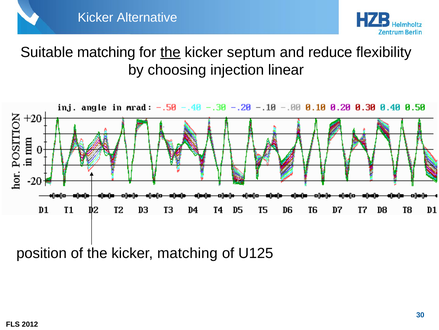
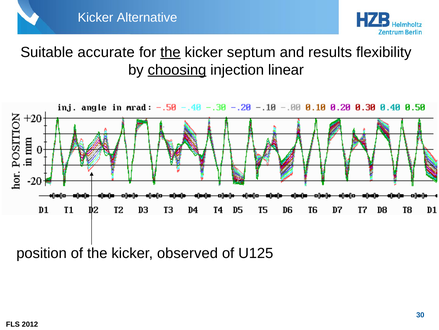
Suitable matching: matching -> accurate
reduce: reduce -> results
choosing underline: none -> present
kicker matching: matching -> observed
